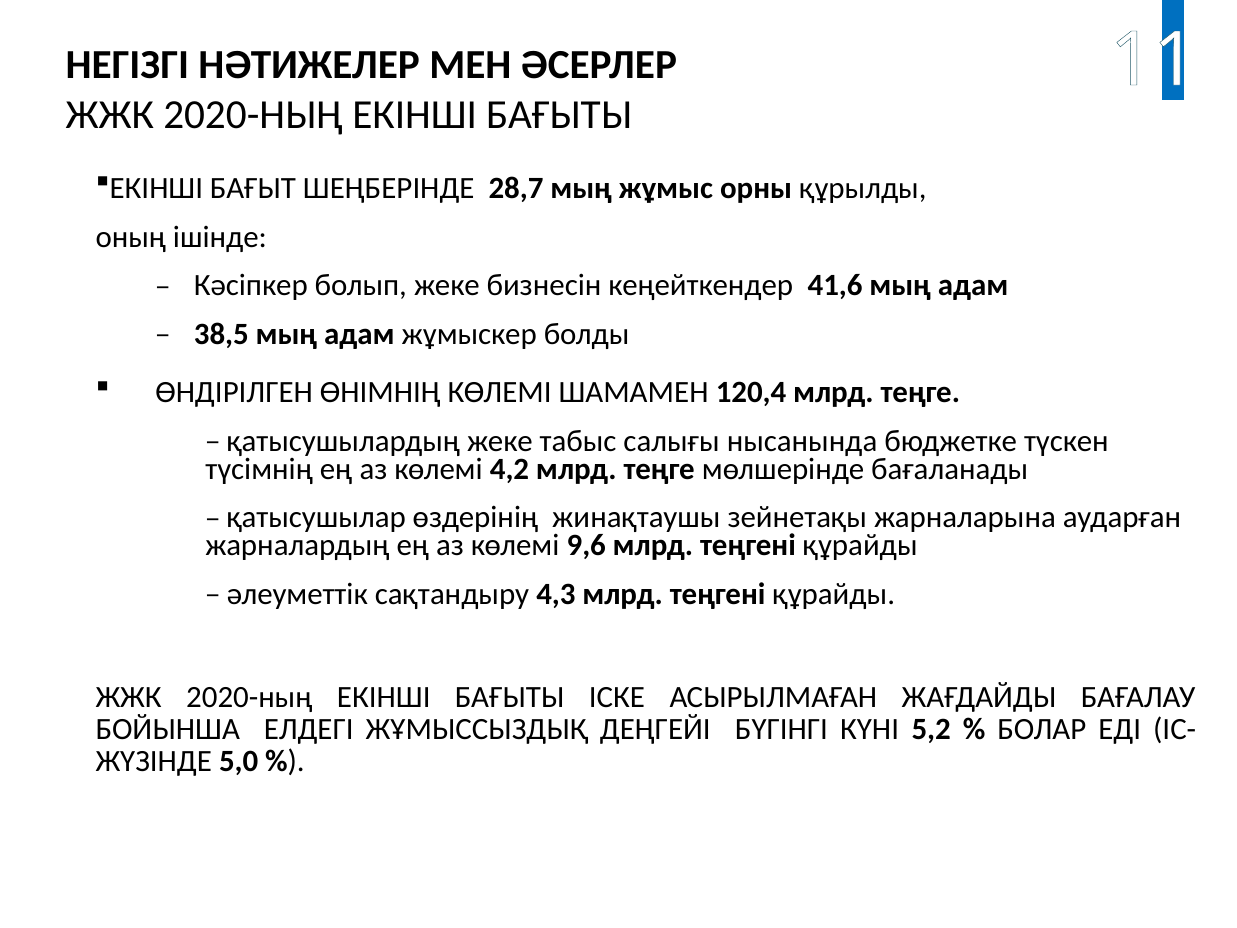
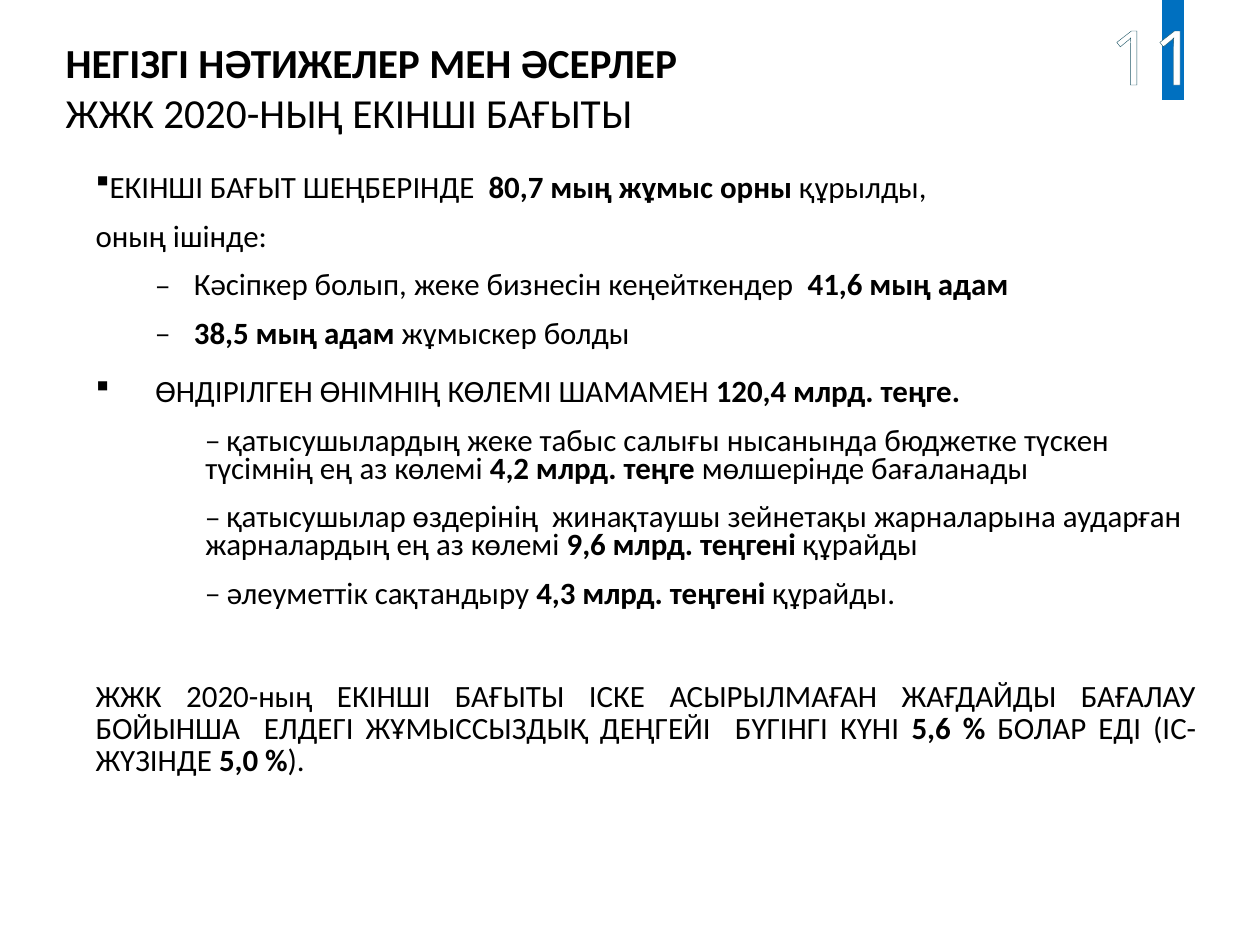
28,7: 28,7 -> 80,7
5,2: 5,2 -> 5,6
